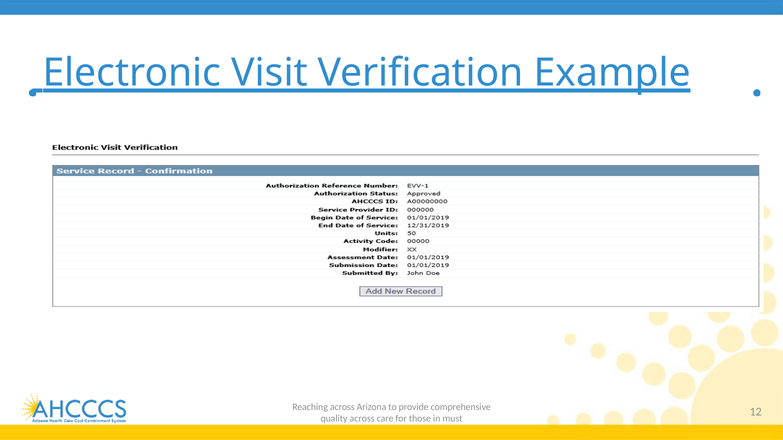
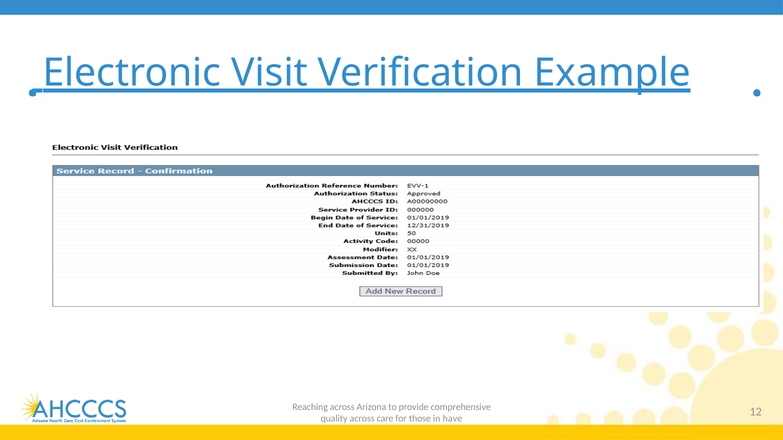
must: must -> have
